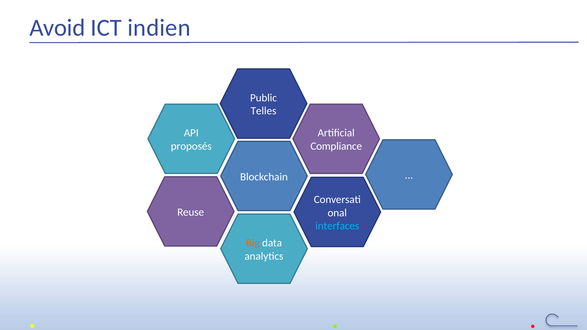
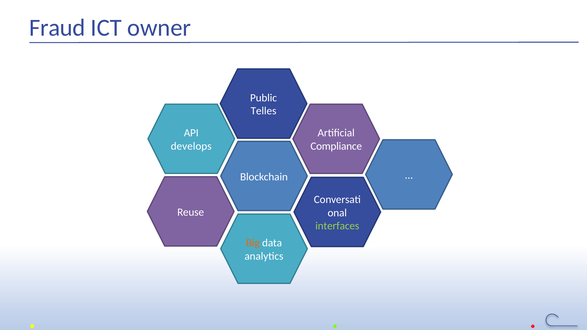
Avoid: Avoid -> Fraud
indien: indien -> owner
proposés: proposés -> develops
interfaces colour: light blue -> light green
